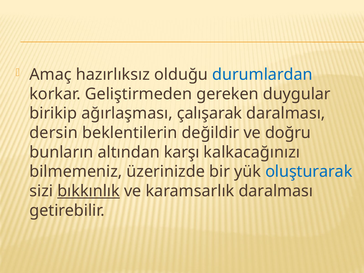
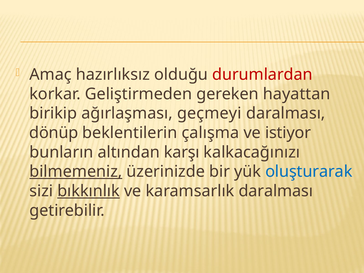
durumlardan colour: blue -> red
duygular: duygular -> hayattan
çalışarak: çalışarak -> geçmeyi
dersin: dersin -> dönüp
değildir: değildir -> çalışma
doğru: doğru -> istiyor
bilmemeniz underline: none -> present
